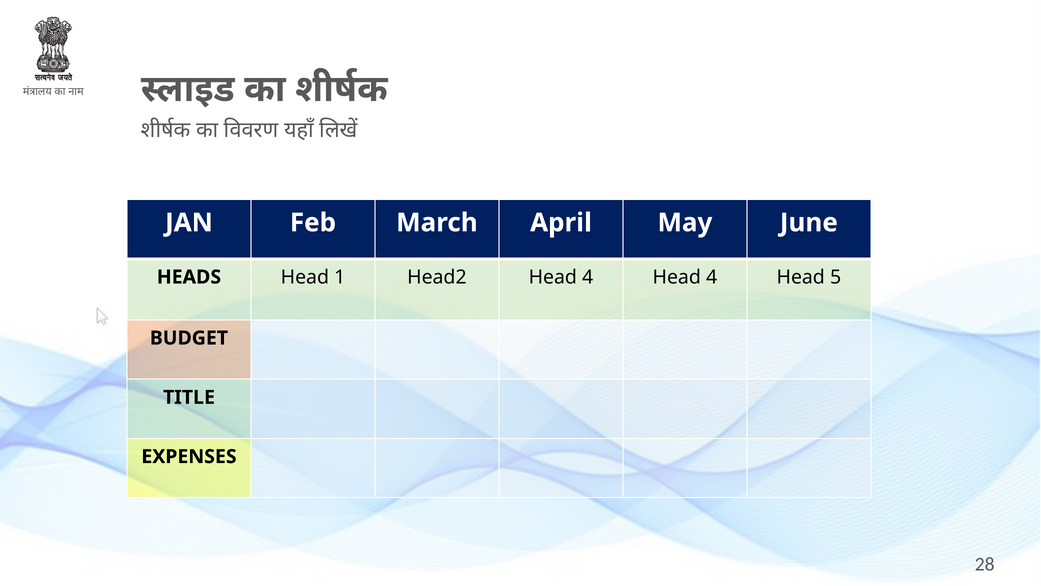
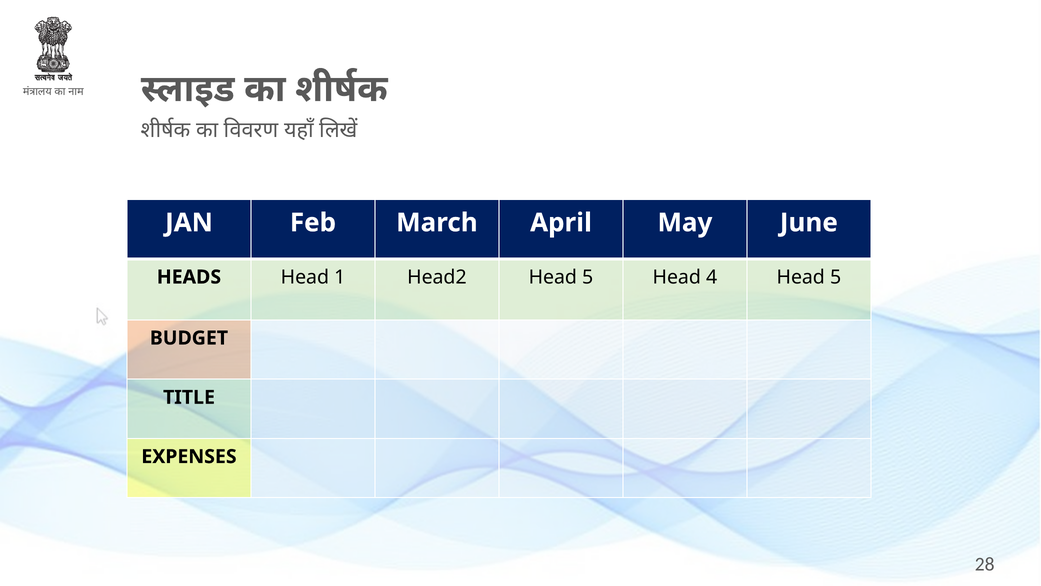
Head2 Head 4: 4 -> 5
